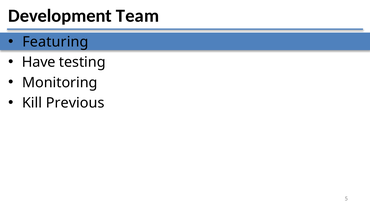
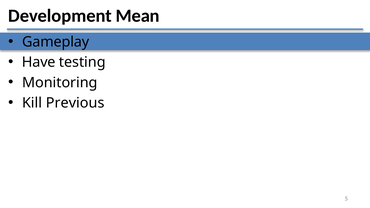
Team: Team -> Mean
Featuring: Featuring -> Gameplay
